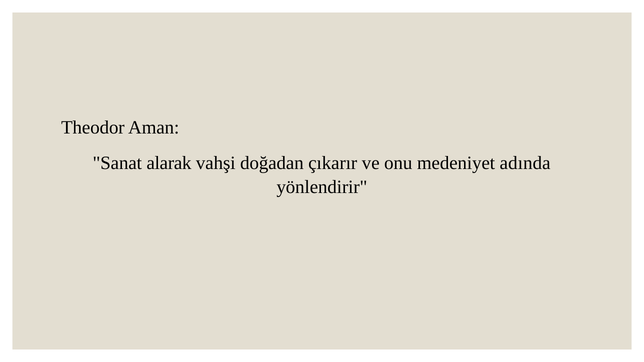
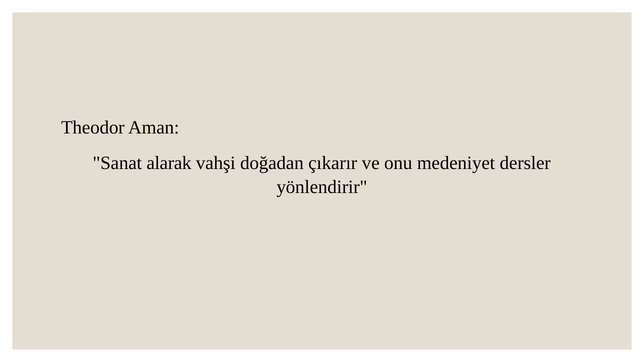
adında: adında -> dersler
